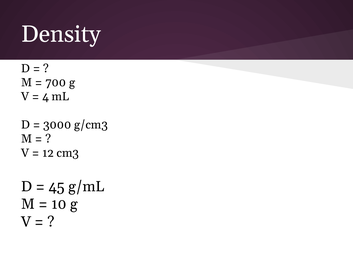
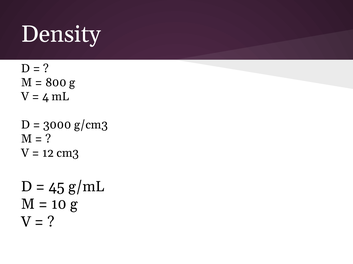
700: 700 -> 800
